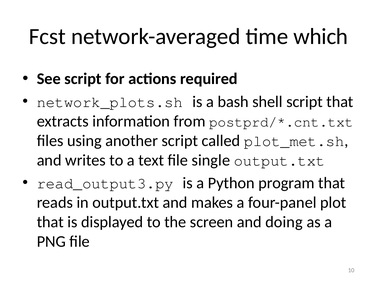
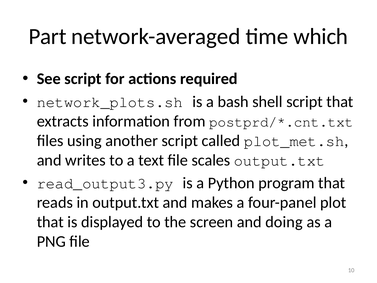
Fcst: Fcst -> Part
single: single -> scales
